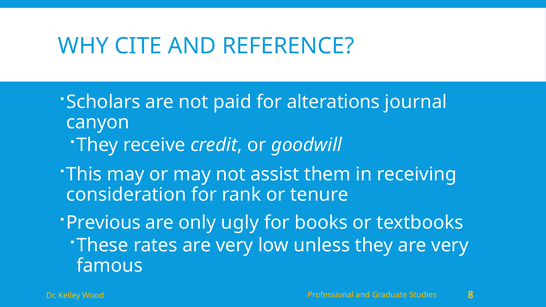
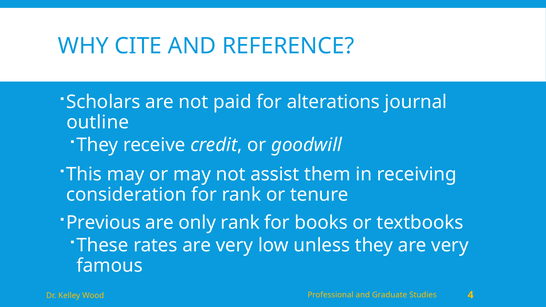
canyon: canyon -> outline
only ugly: ugly -> rank
8: 8 -> 4
